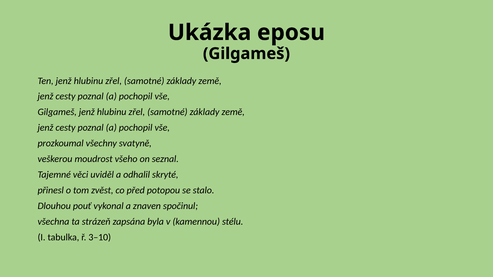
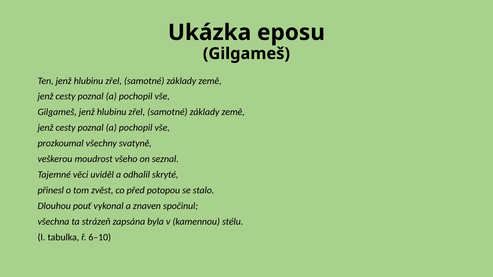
3–10: 3–10 -> 6–10
